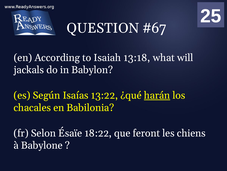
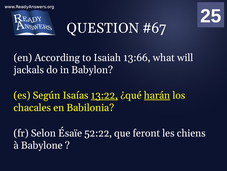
13:18: 13:18 -> 13:66
13:22 underline: none -> present
18:22: 18:22 -> 52:22
